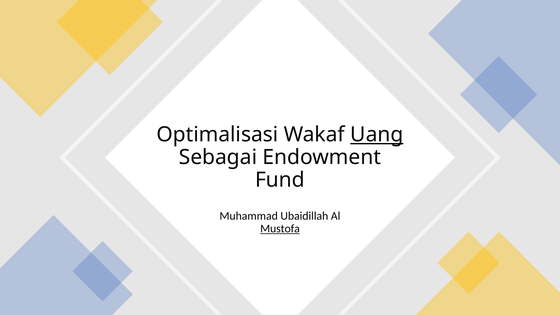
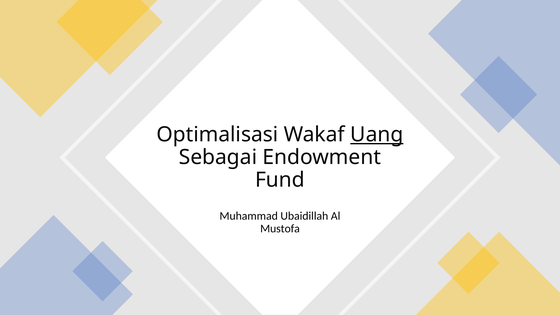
Mustofa underline: present -> none
